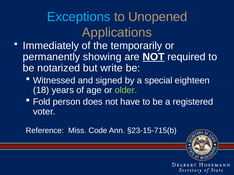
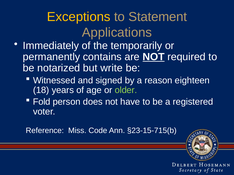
Exceptions colour: light blue -> yellow
Unopened: Unopened -> Statement
showing: showing -> contains
special: special -> reason
